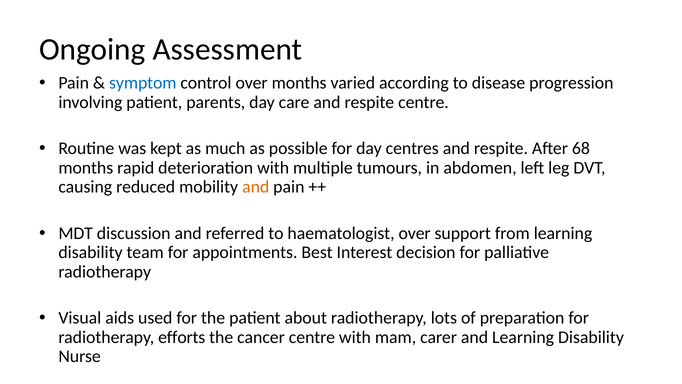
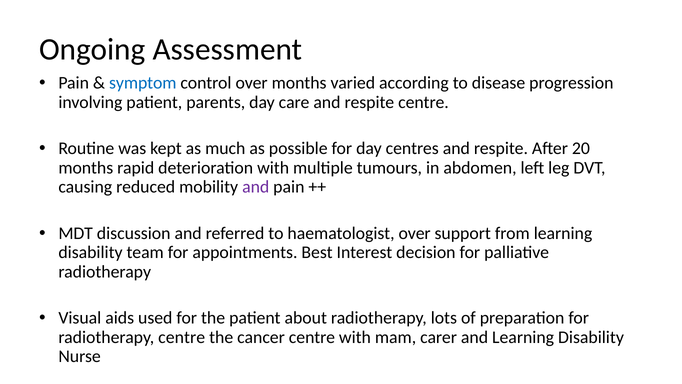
68: 68 -> 20
and at (256, 187) colour: orange -> purple
radiotherapy efforts: efforts -> centre
